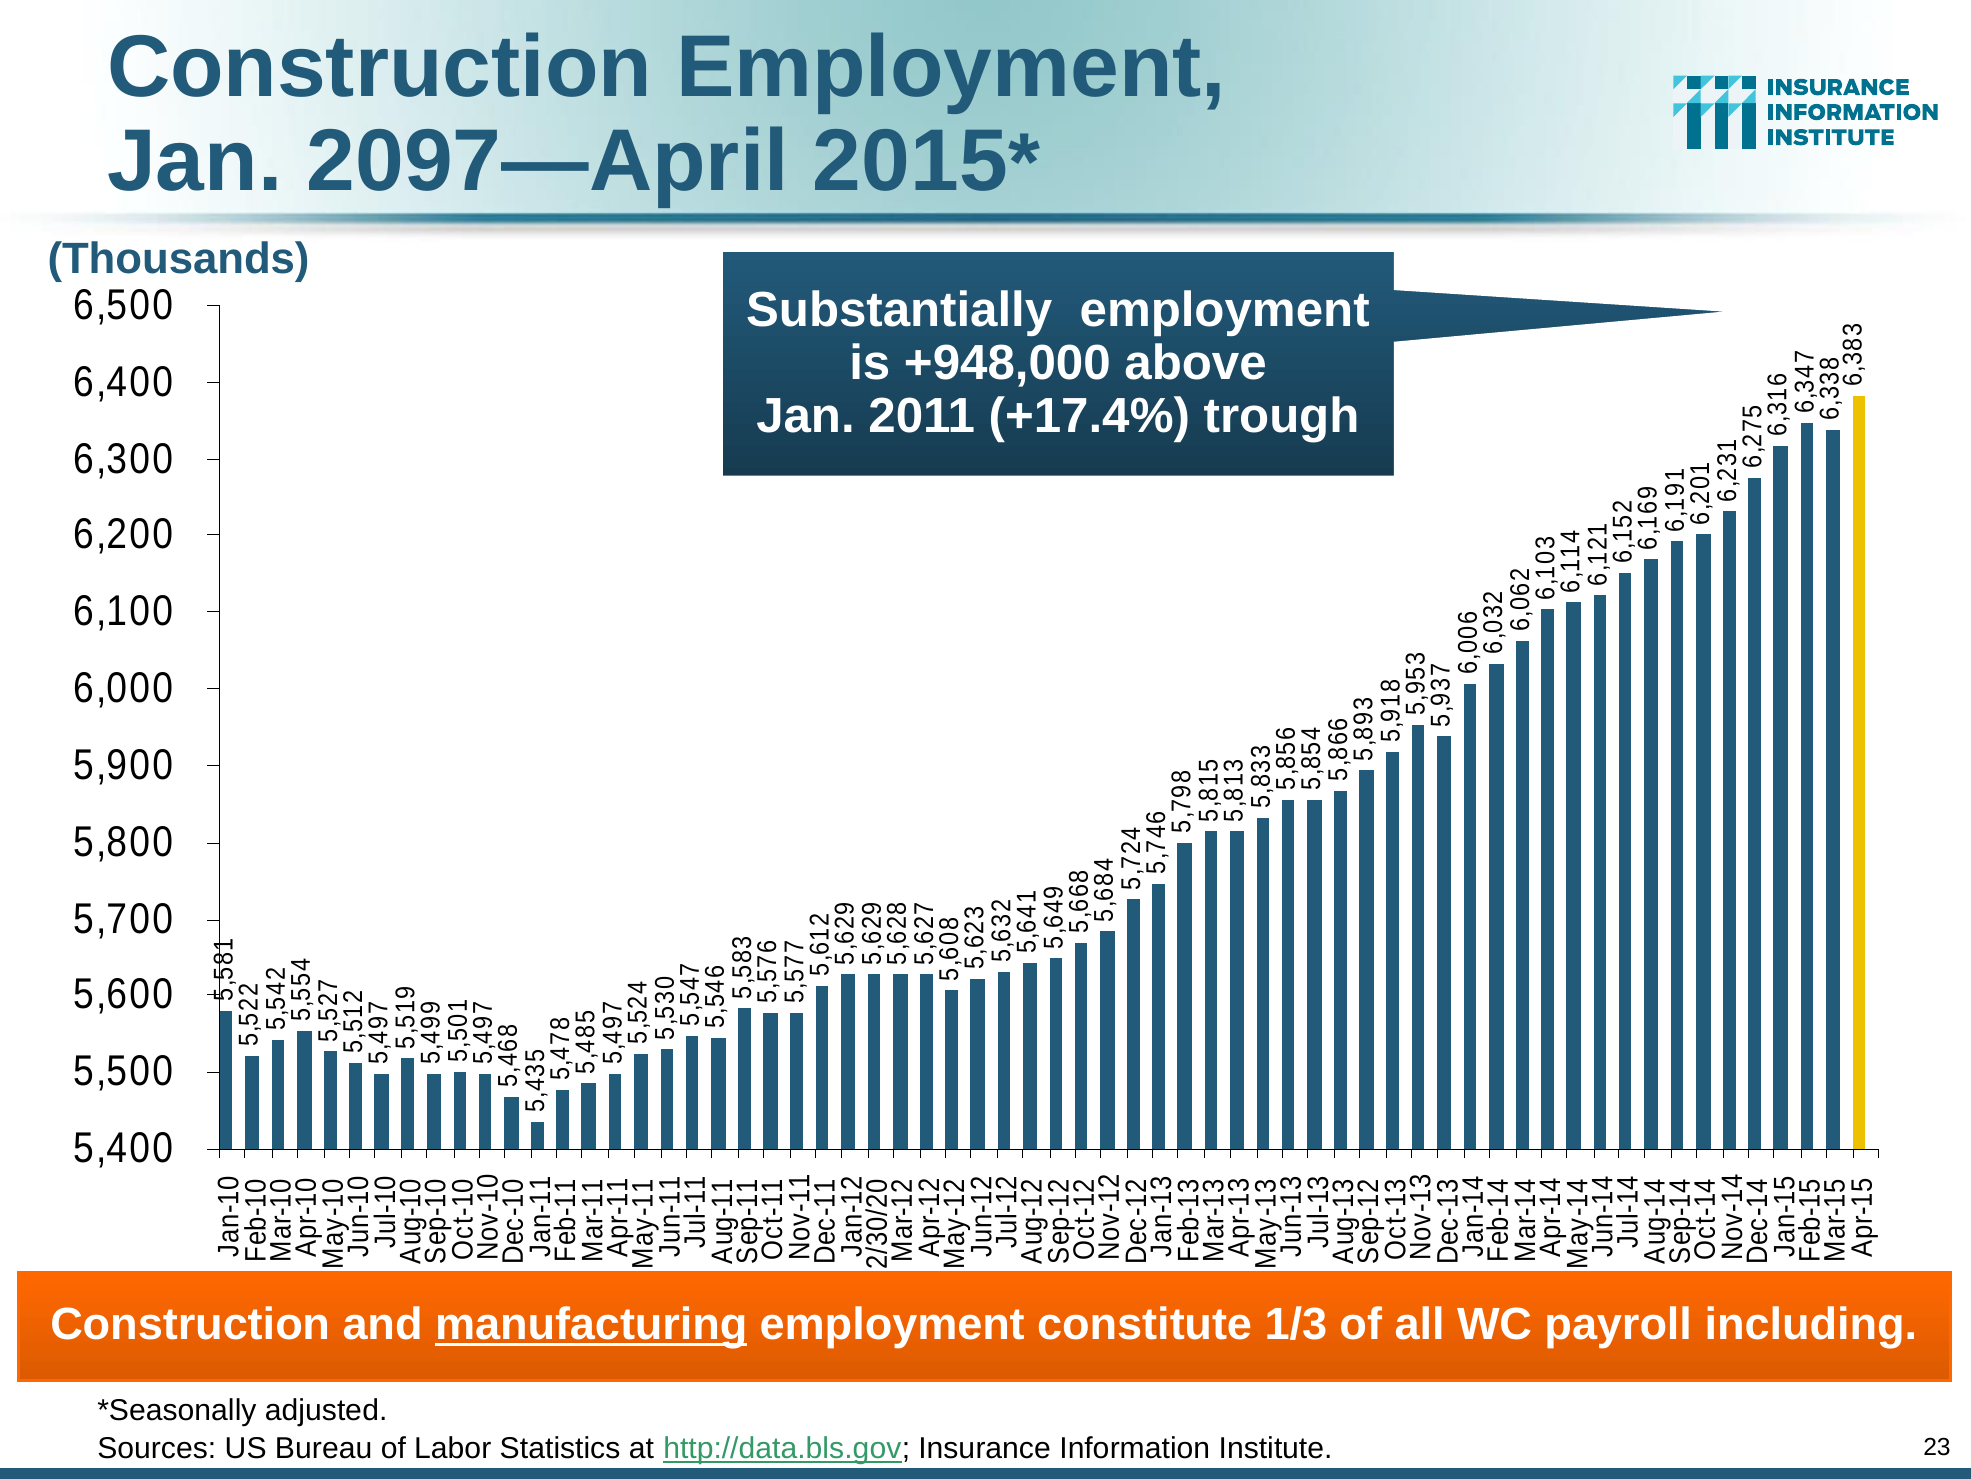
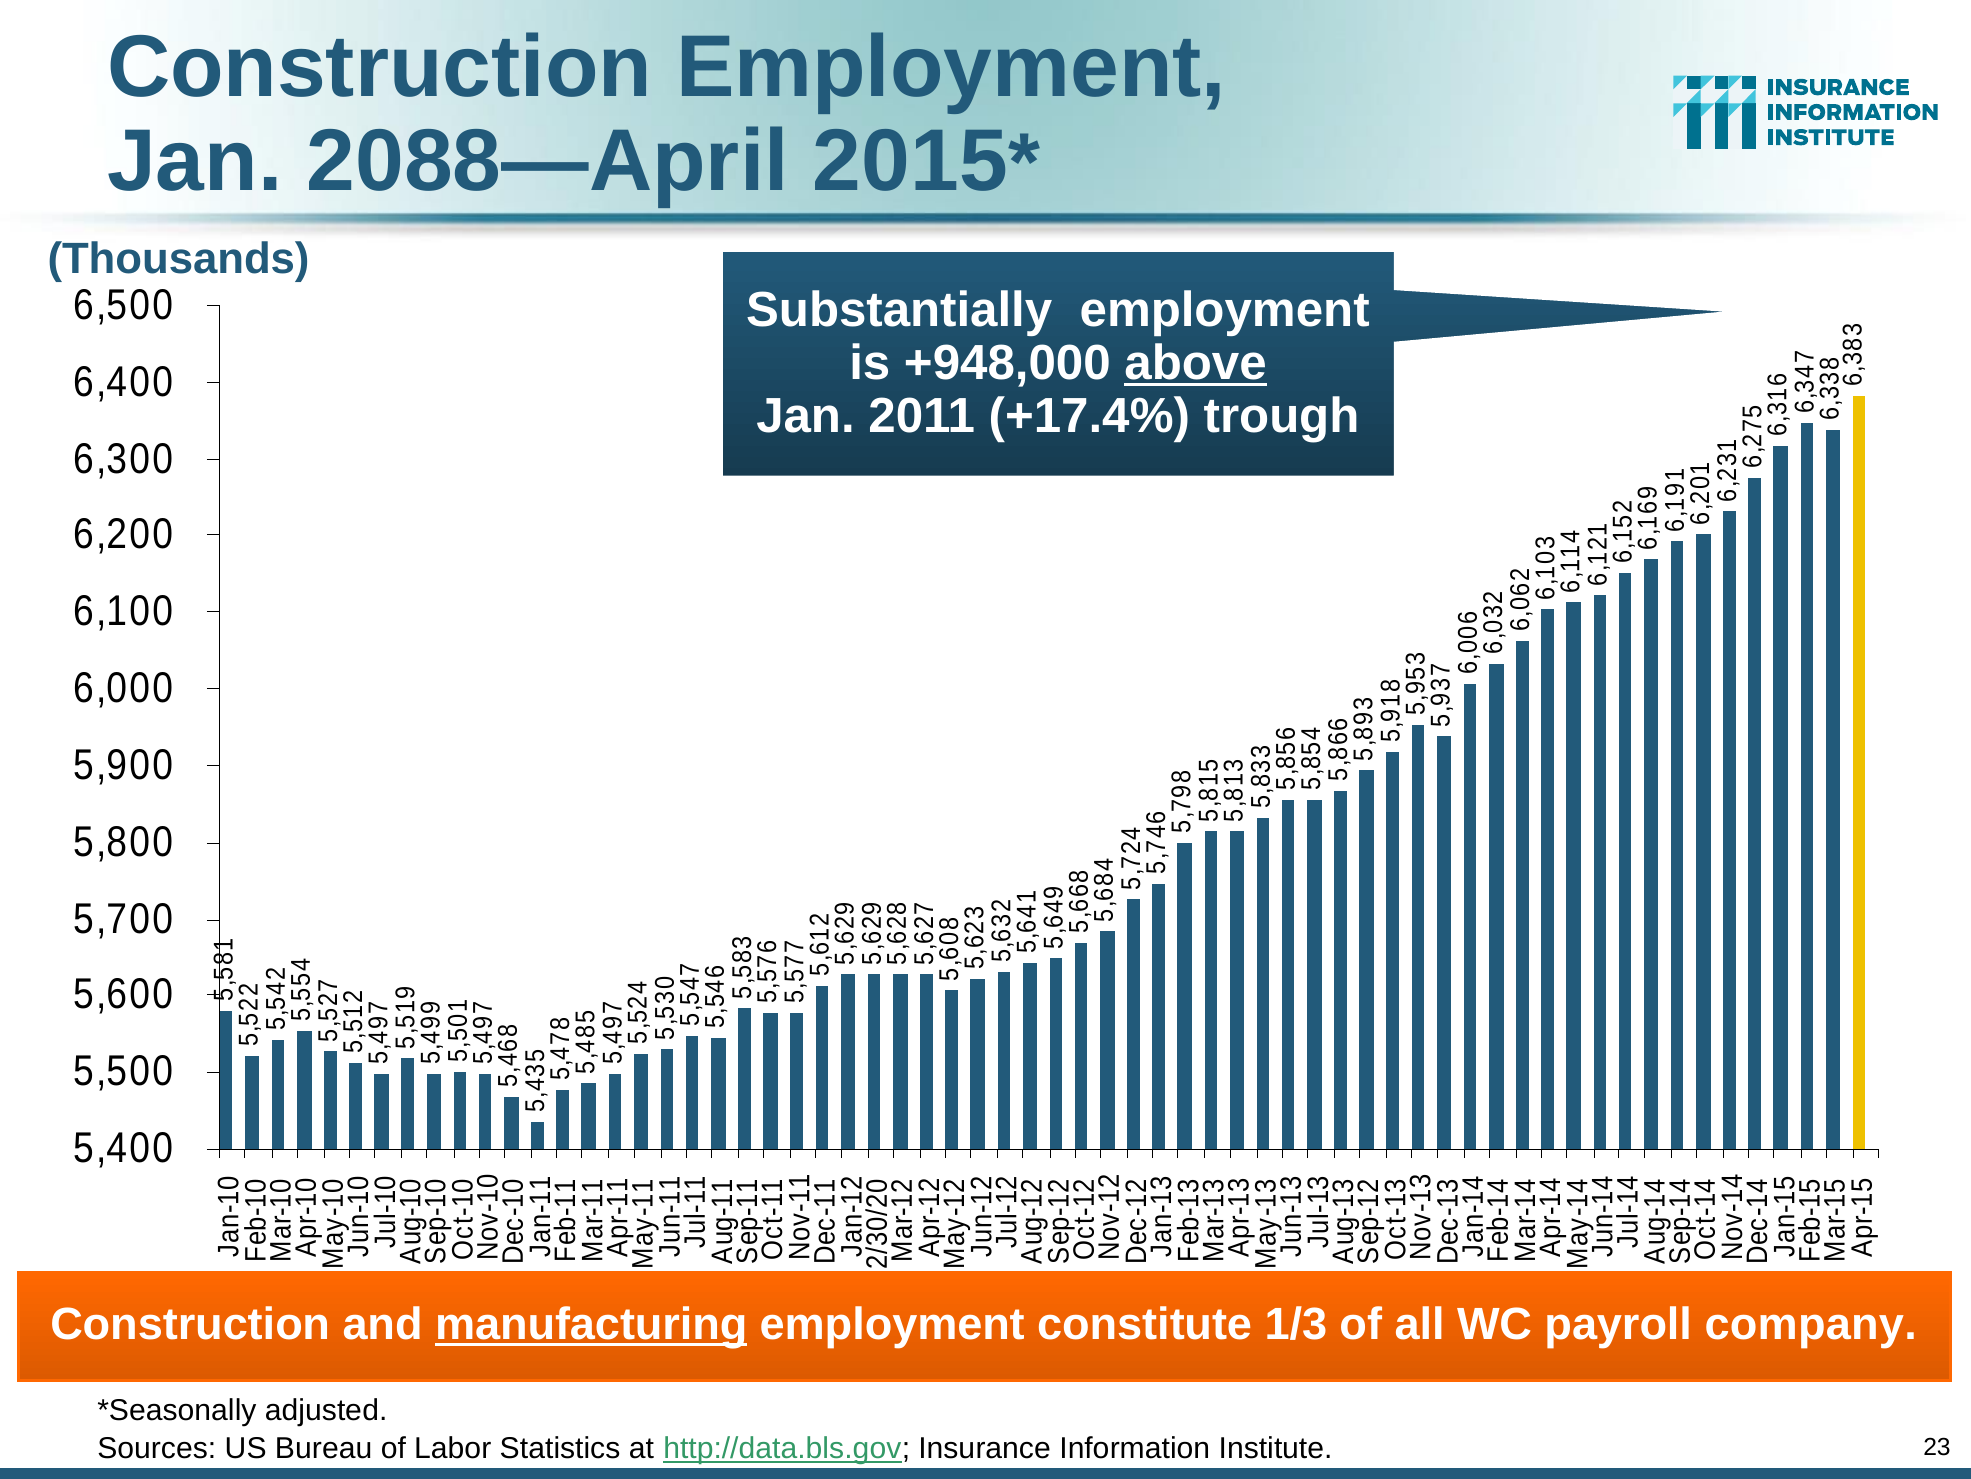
2097—April: 2097—April -> 2088—April
above underline: none -> present
including: including -> company
